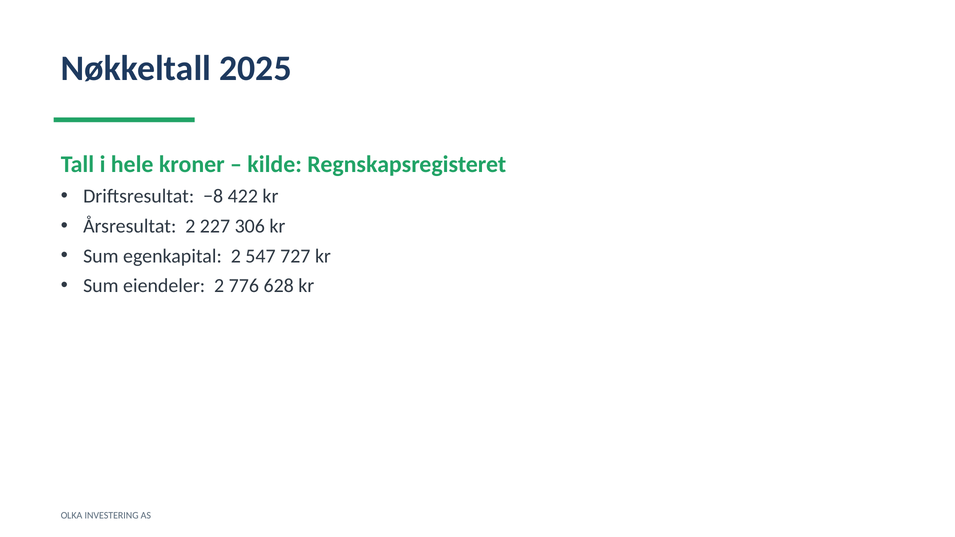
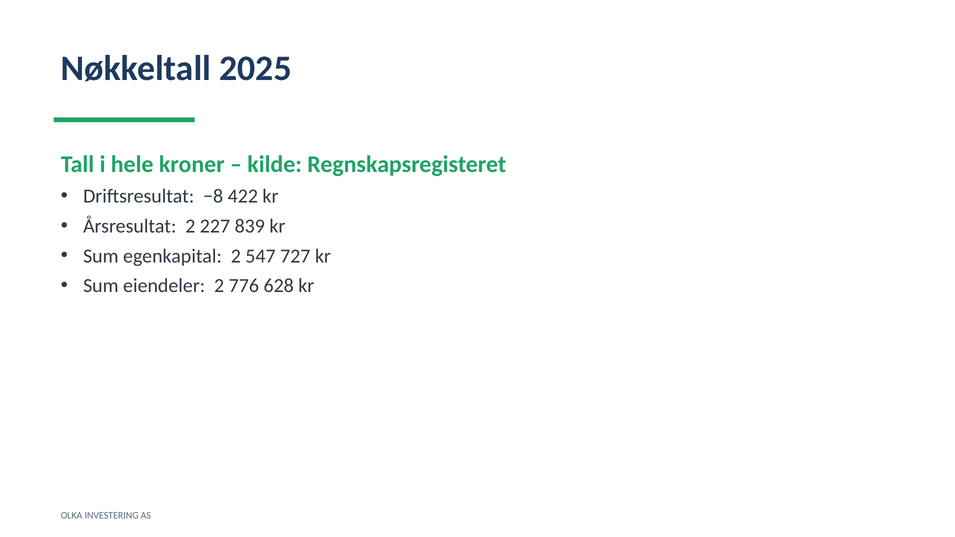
306: 306 -> 839
